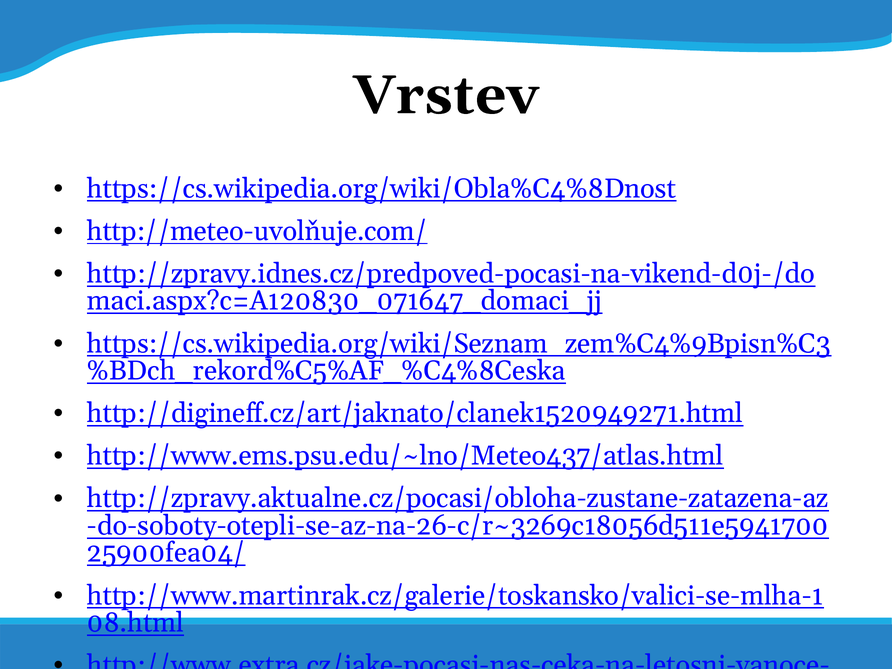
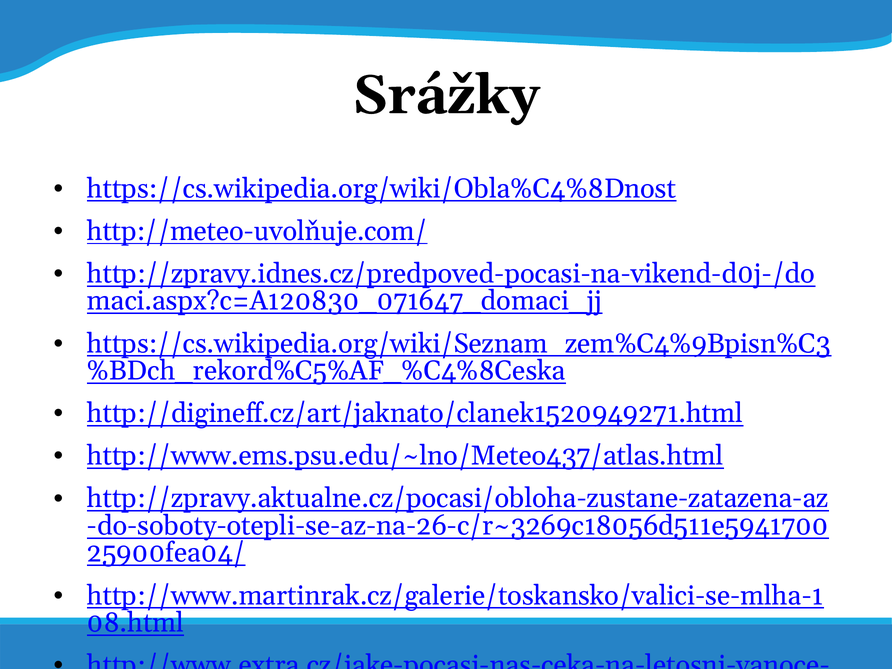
Vrstev: Vrstev -> Srážky
